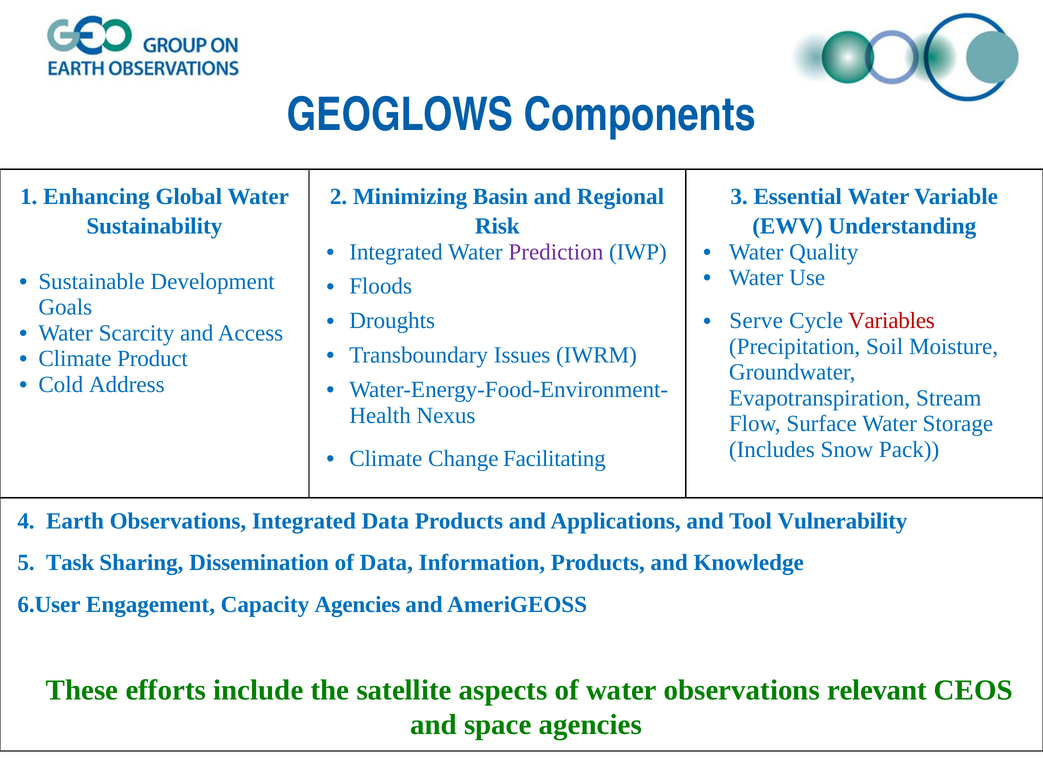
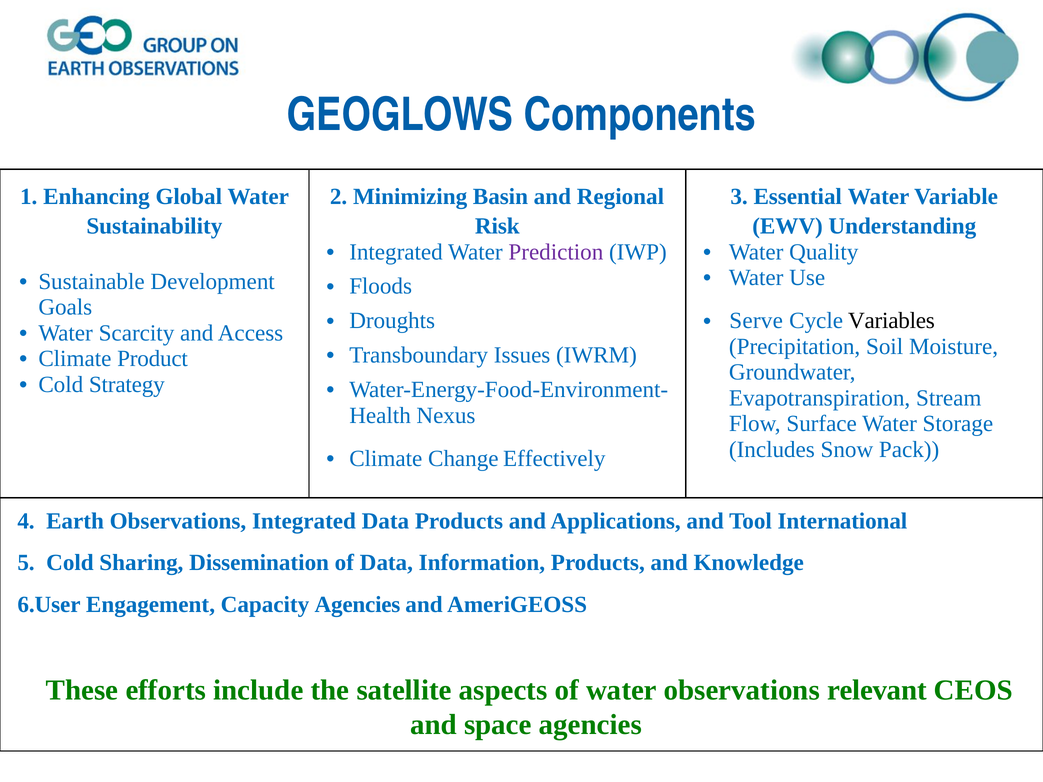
Variables colour: red -> black
Address: Address -> Strategy
Facilitating: Facilitating -> Effectively
Vulnerability: Vulnerability -> International
5 Task: Task -> Cold
